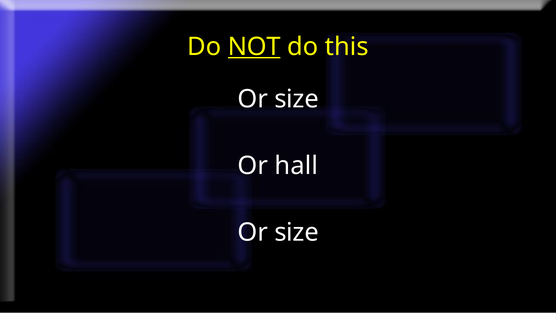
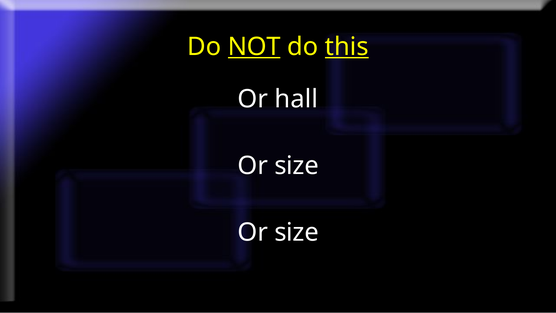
this underline: none -> present
size at (297, 99): size -> hall
hall at (296, 166): hall -> size
